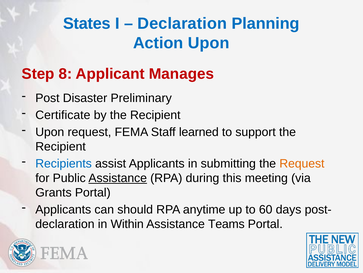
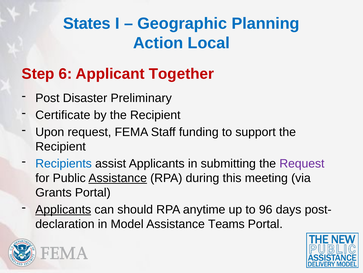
Declaration at (182, 24): Declaration -> Geographic
Action Upon: Upon -> Local
8: 8 -> 6
Manages: Manages -> Together
learned: learned -> funding
Request at (302, 163) colour: orange -> purple
Applicants at (63, 209) underline: none -> present
60: 60 -> 96
Within: Within -> Model
